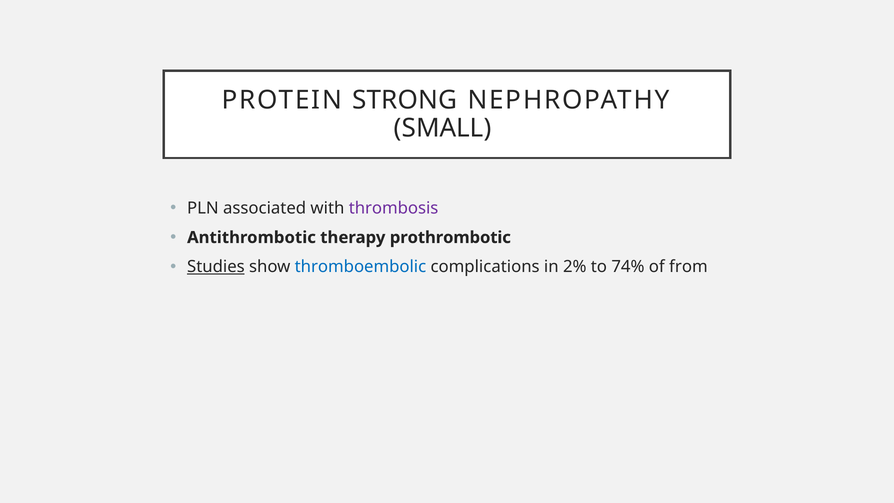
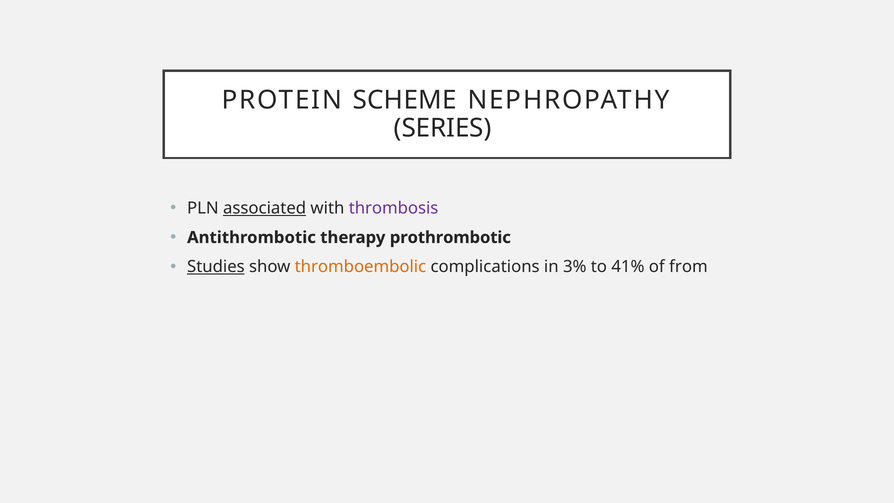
STRONG: STRONG -> SCHEME
SMALL: SMALL -> SERIES
associated underline: none -> present
thromboembolic colour: blue -> orange
2%: 2% -> 3%
74%: 74% -> 41%
